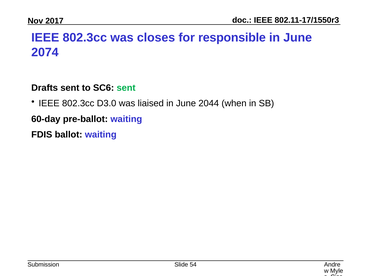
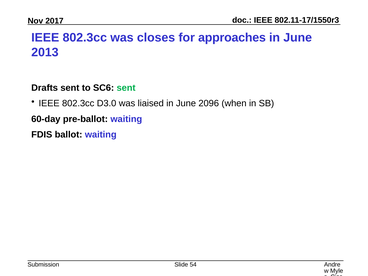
responsible: responsible -> approaches
2074: 2074 -> 2013
2044: 2044 -> 2096
